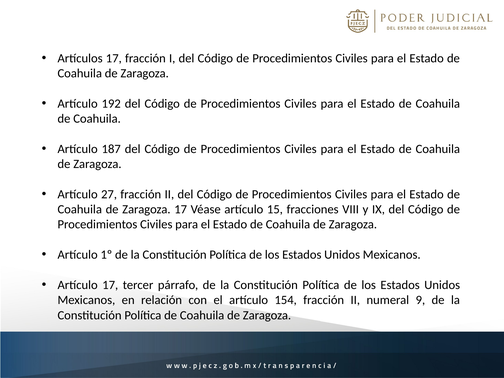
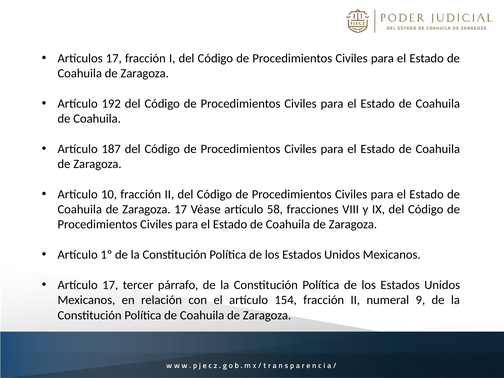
27: 27 -> 10
15: 15 -> 58
